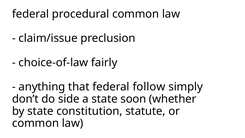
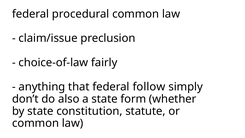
side: side -> also
soon: soon -> form
